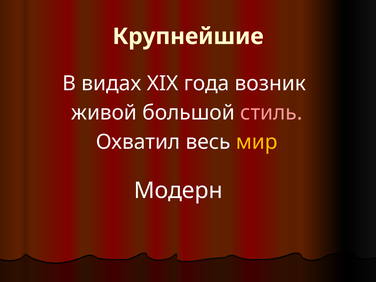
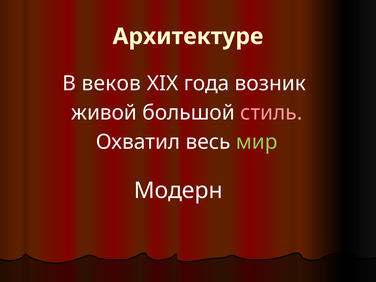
Крупнейшие: Крупнейшие -> Архитектуре
видах: видах -> веков
мир colour: yellow -> light green
